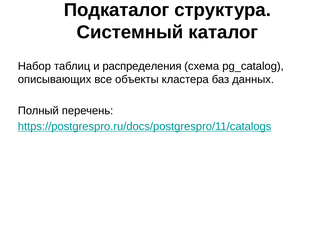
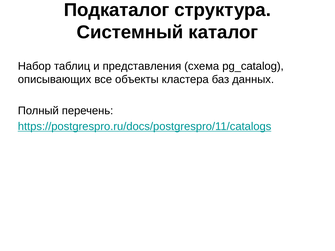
распределения: распределения -> представления
